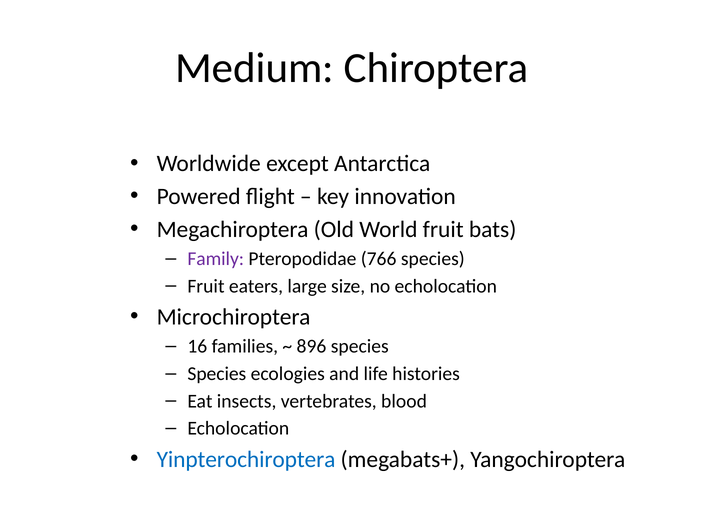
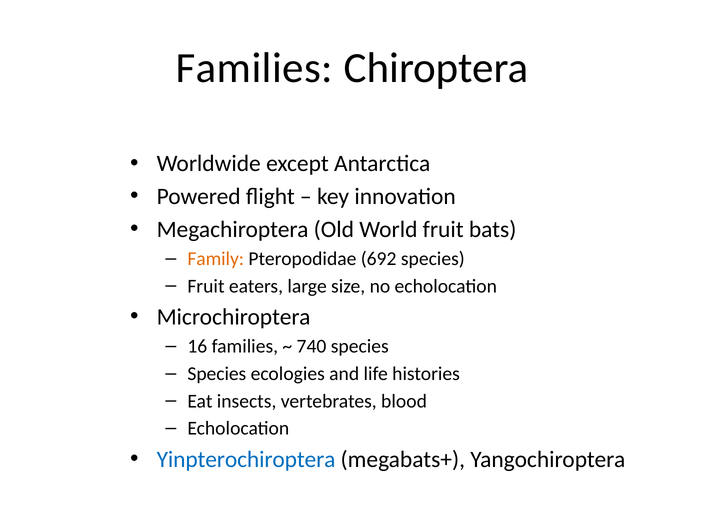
Medium at (254, 68): Medium -> Families
Family colour: purple -> orange
766: 766 -> 692
896: 896 -> 740
